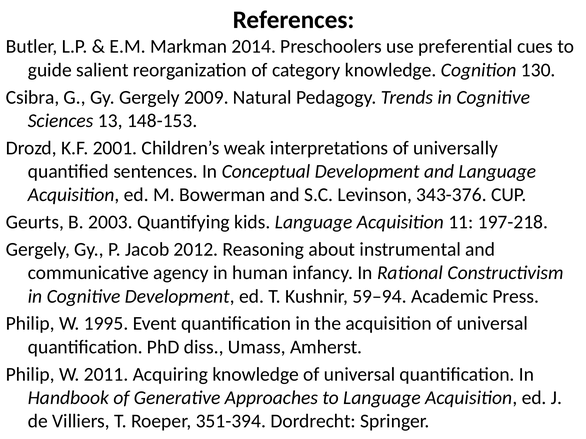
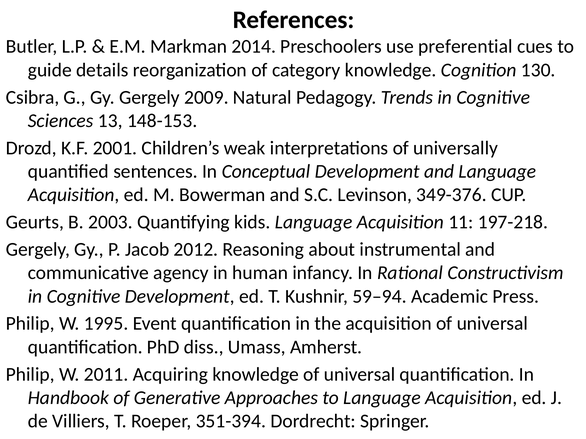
salient: salient -> details
343-376: 343-376 -> 349-376
